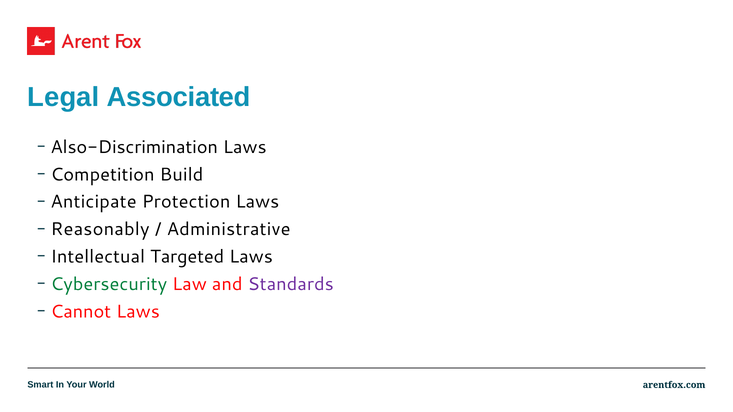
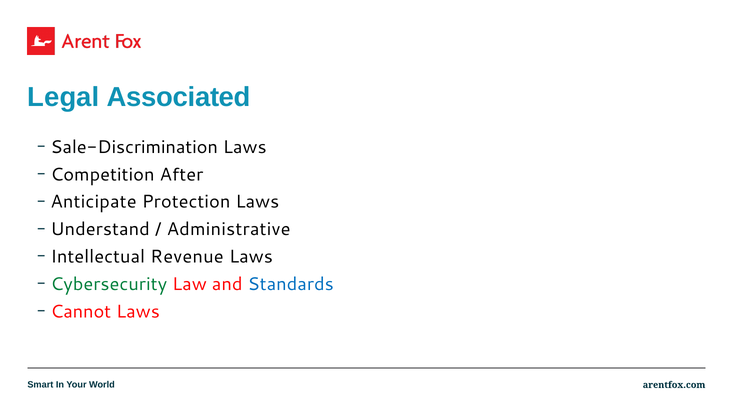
Also-Discrimination: Also-Discrimination -> Sale-Discrimination
Build: Build -> After
Reasonably: Reasonably -> Understand
Targeted: Targeted -> Revenue
Standards colour: purple -> blue
